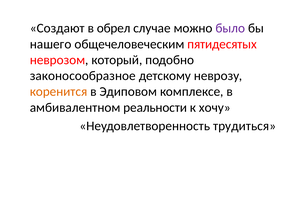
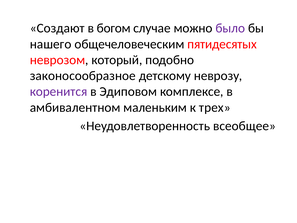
обрел: обрел -> богом
коренится colour: orange -> purple
реальности: реальности -> маленьким
хочу: хочу -> трех
трудиться: трудиться -> всеобщее
